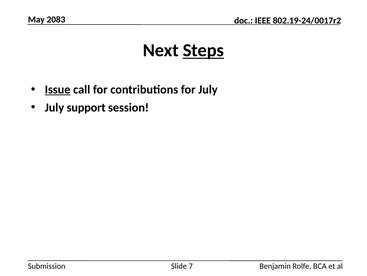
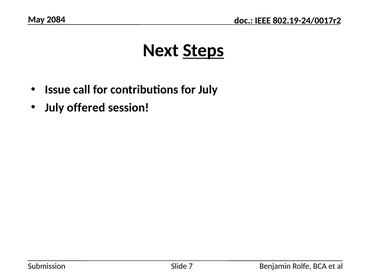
2083: 2083 -> 2084
Issue underline: present -> none
support: support -> offered
